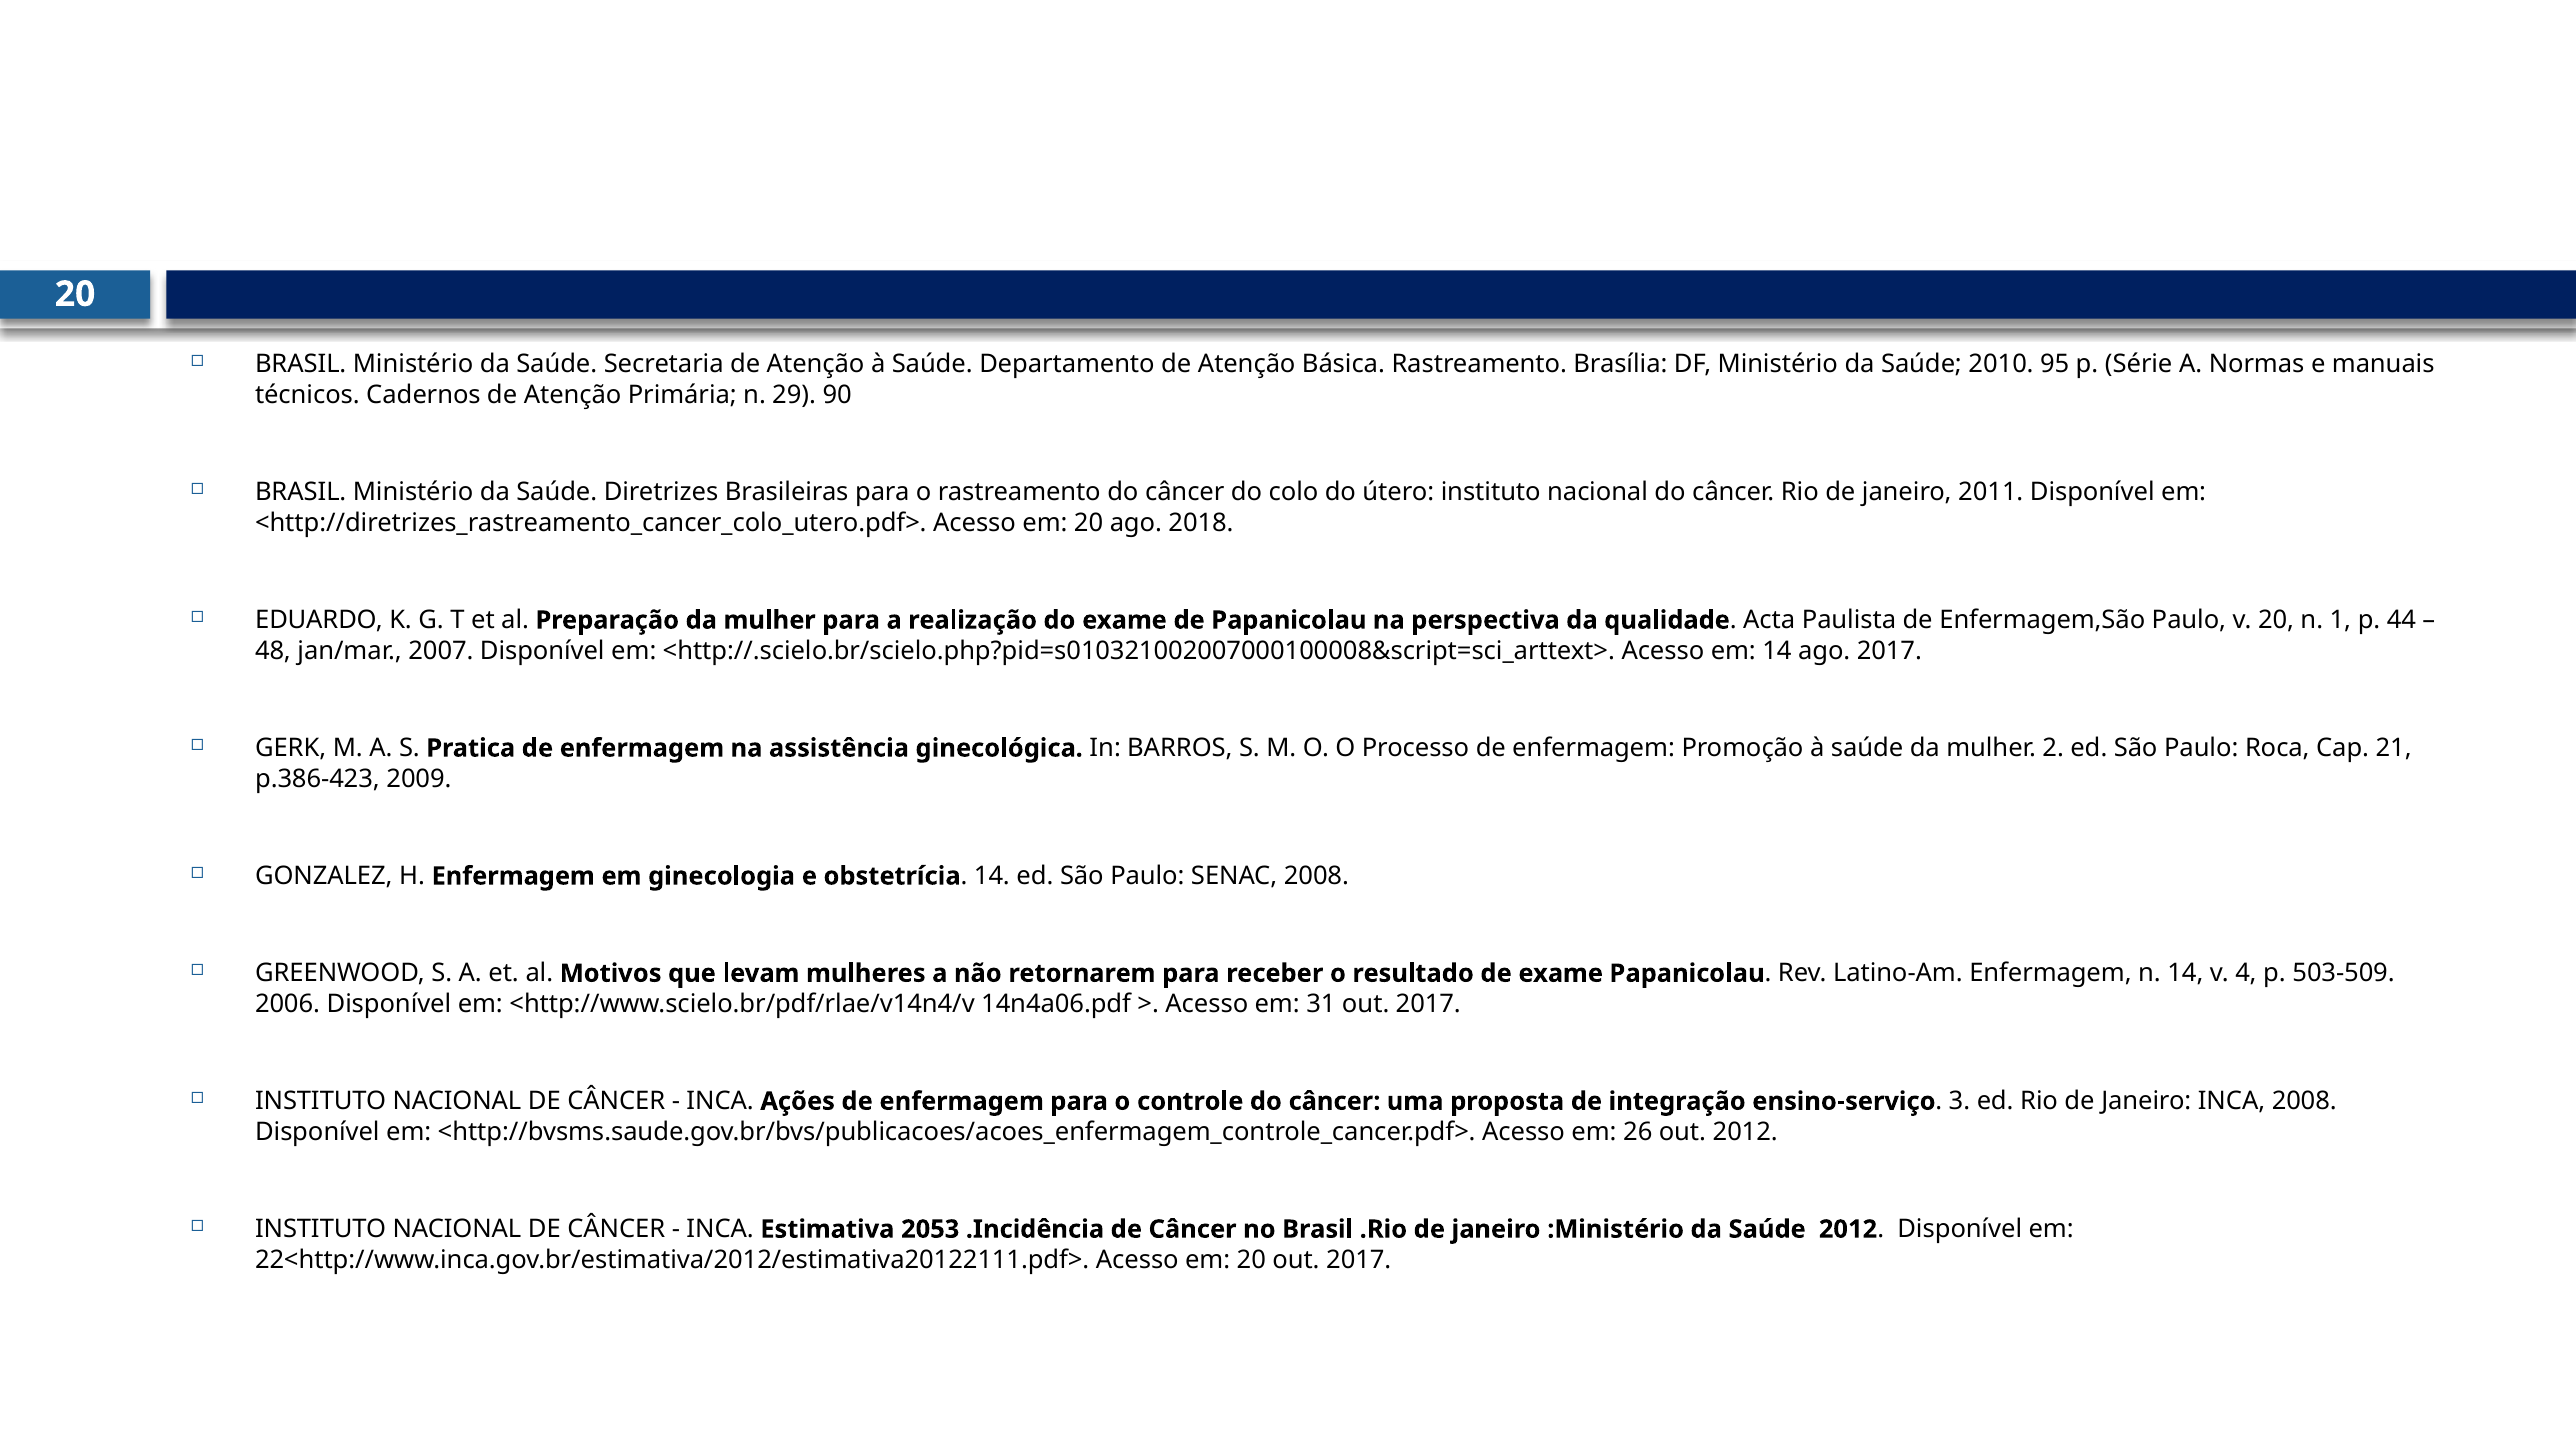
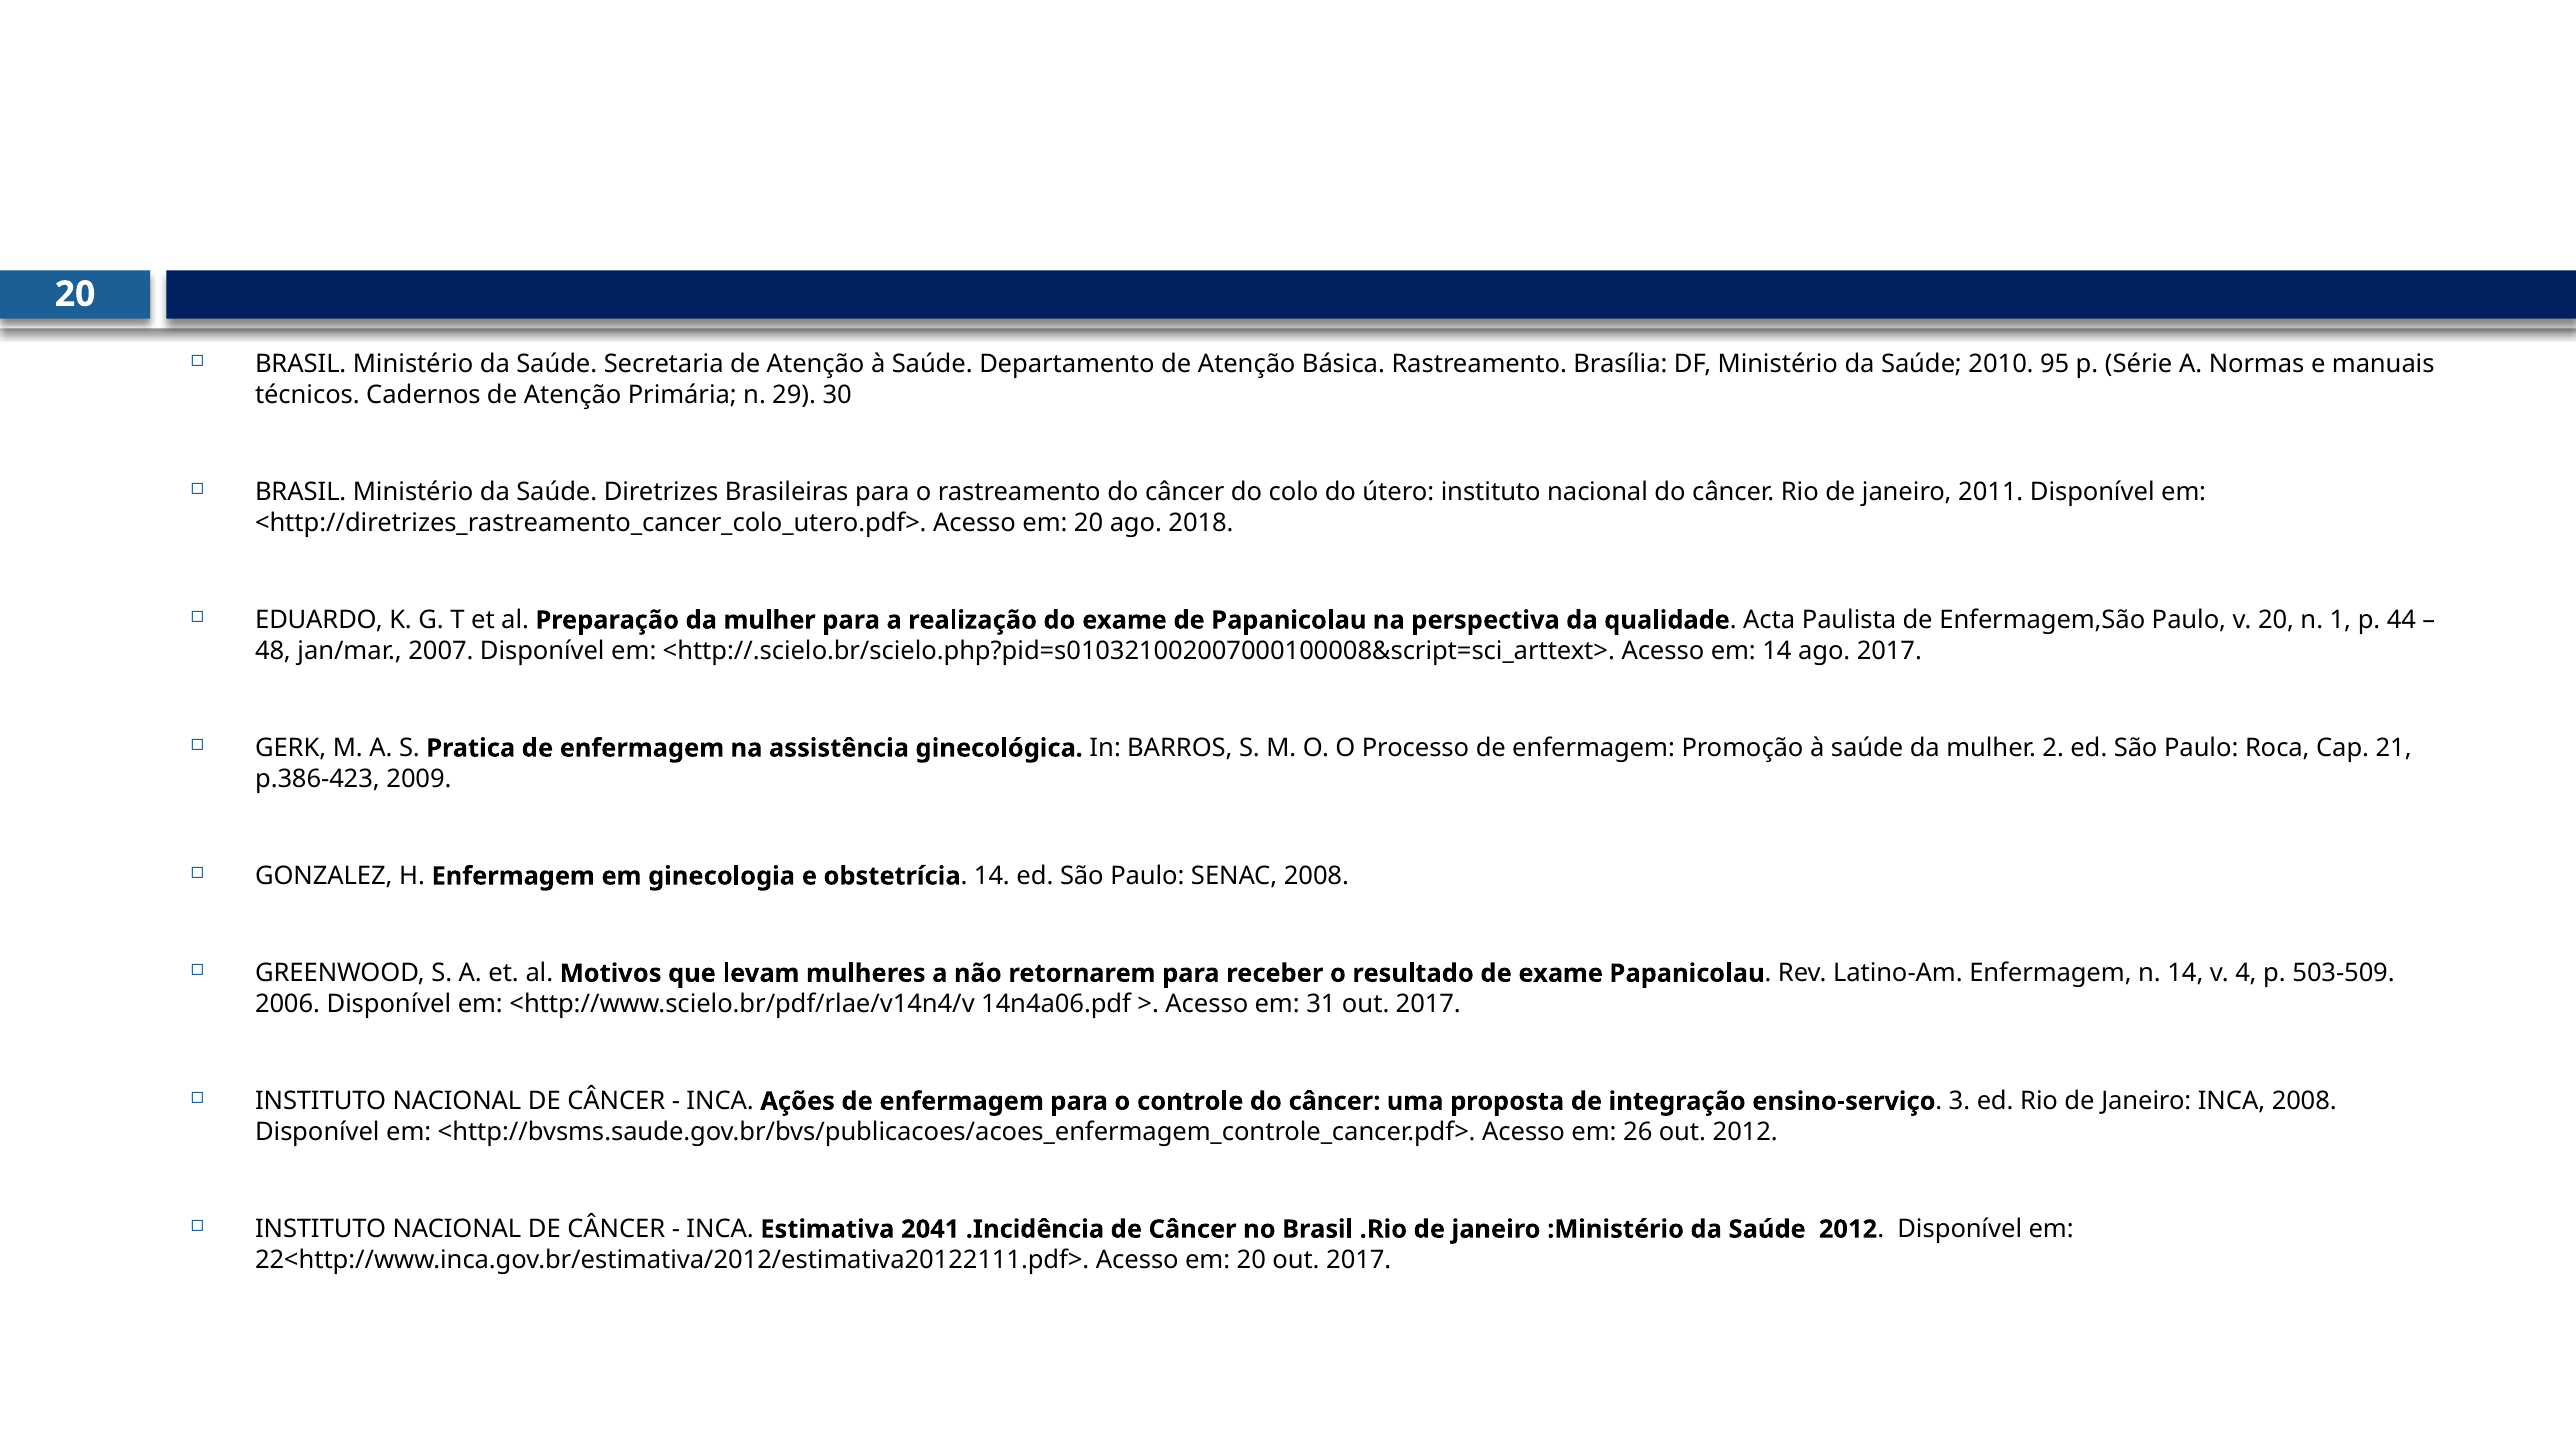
90: 90 -> 30
2053: 2053 -> 2041
